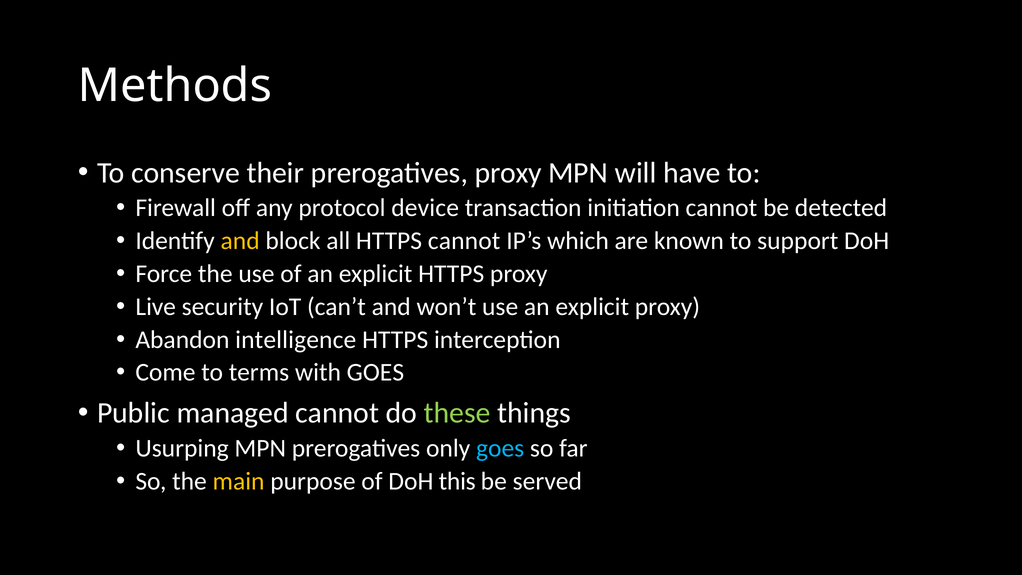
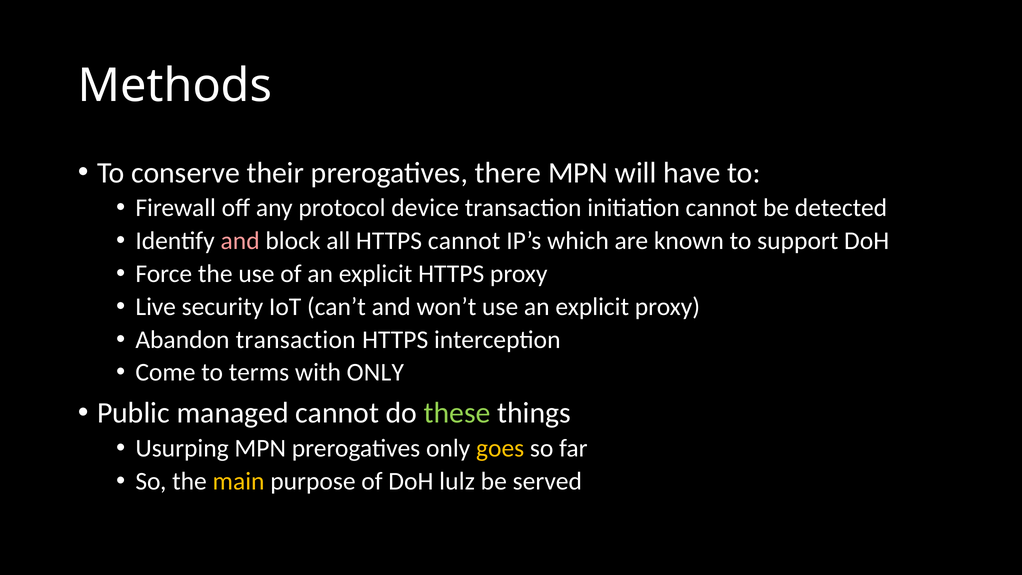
prerogatives proxy: proxy -> there
and at (240, 241) colour: yellow -> pink
Abandon intelligence: intelligence -> transaction
with GOES: GOES -> ONLY
goes at (500, 448) colour: light blue -> yellow
this: this -> lulz
